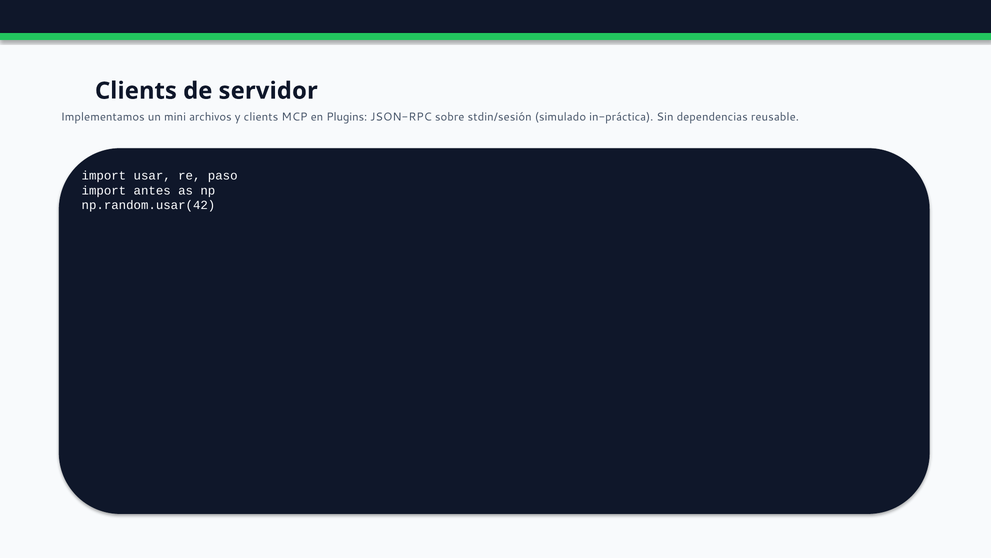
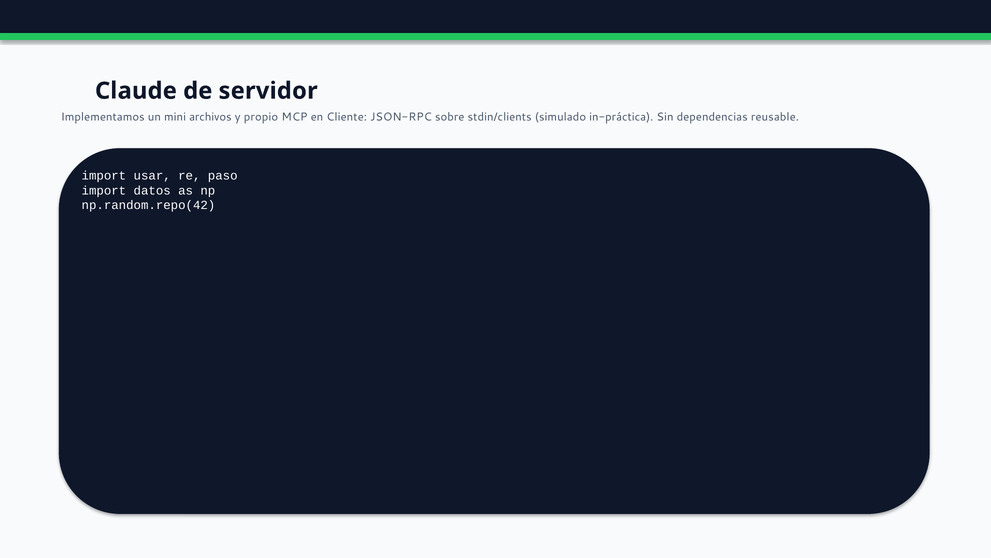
Clients at (136, 91): Clients -> Claude
y clients: clients -> propio
Plugins: Plugins -> Cliente
stdin/sesión: stdin/sesión -> stdin/clients
antes: antes -> datos
np.random.usar(42: np.random.usar(42 -> np.random.repo(42
